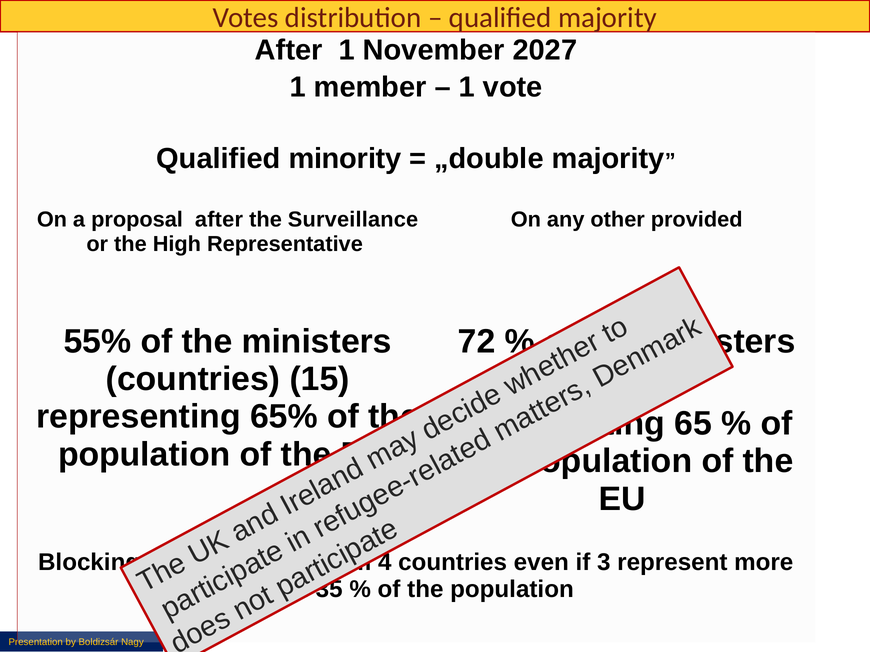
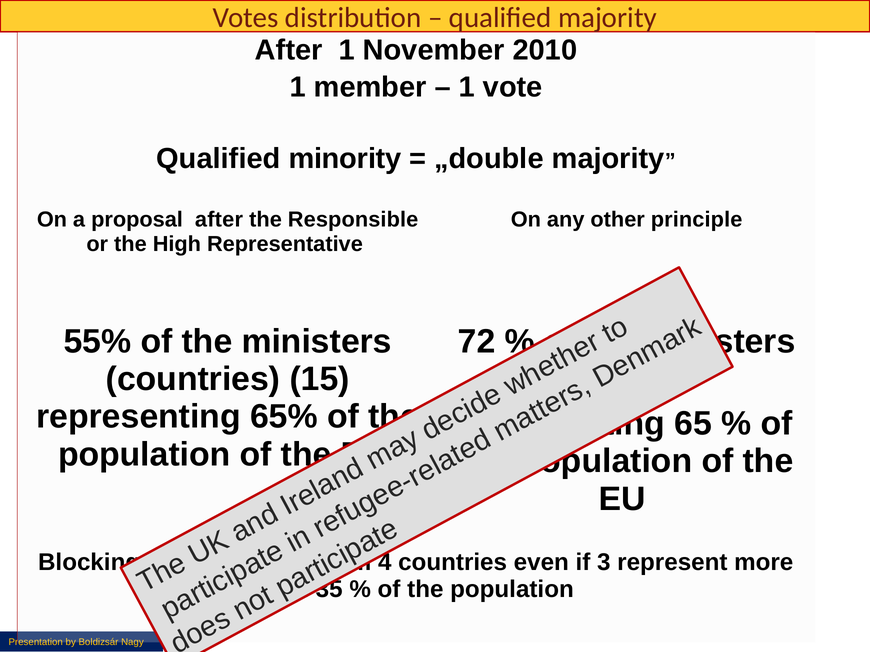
2027: 2027 -> 2010
Surveillance: Surveillance -> Responsible
provided: provided -> principle
